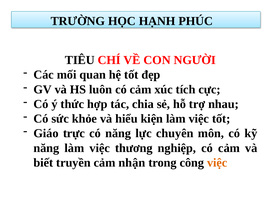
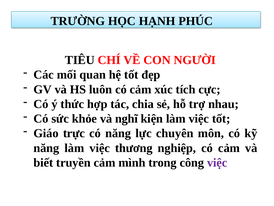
hiểu: hiểu -> nghĩ
nhận: nhận -> mình
việc at (217, 162) colour: orange -> purple
